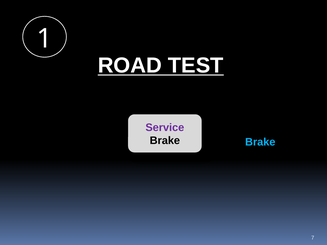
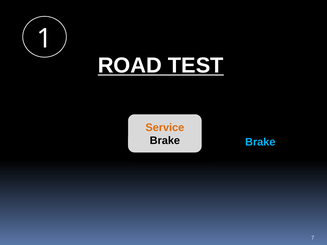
Service colour: purple -> orange
